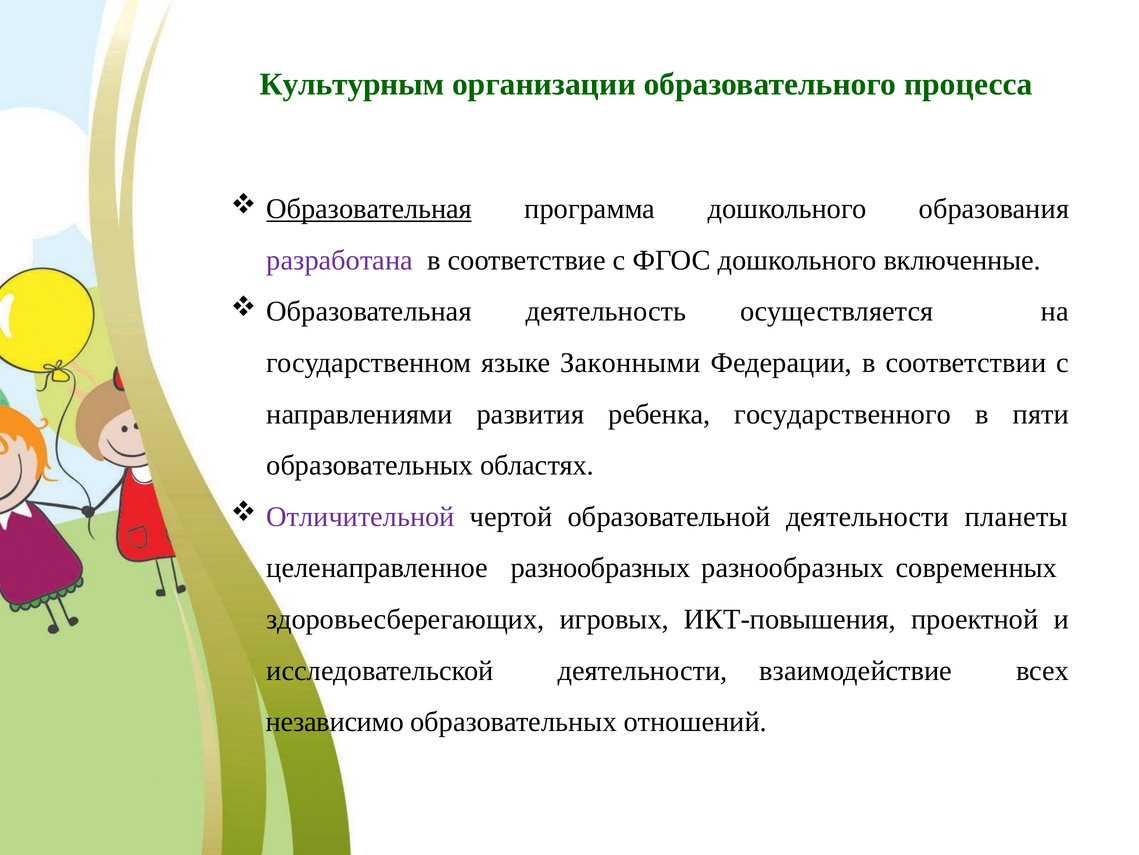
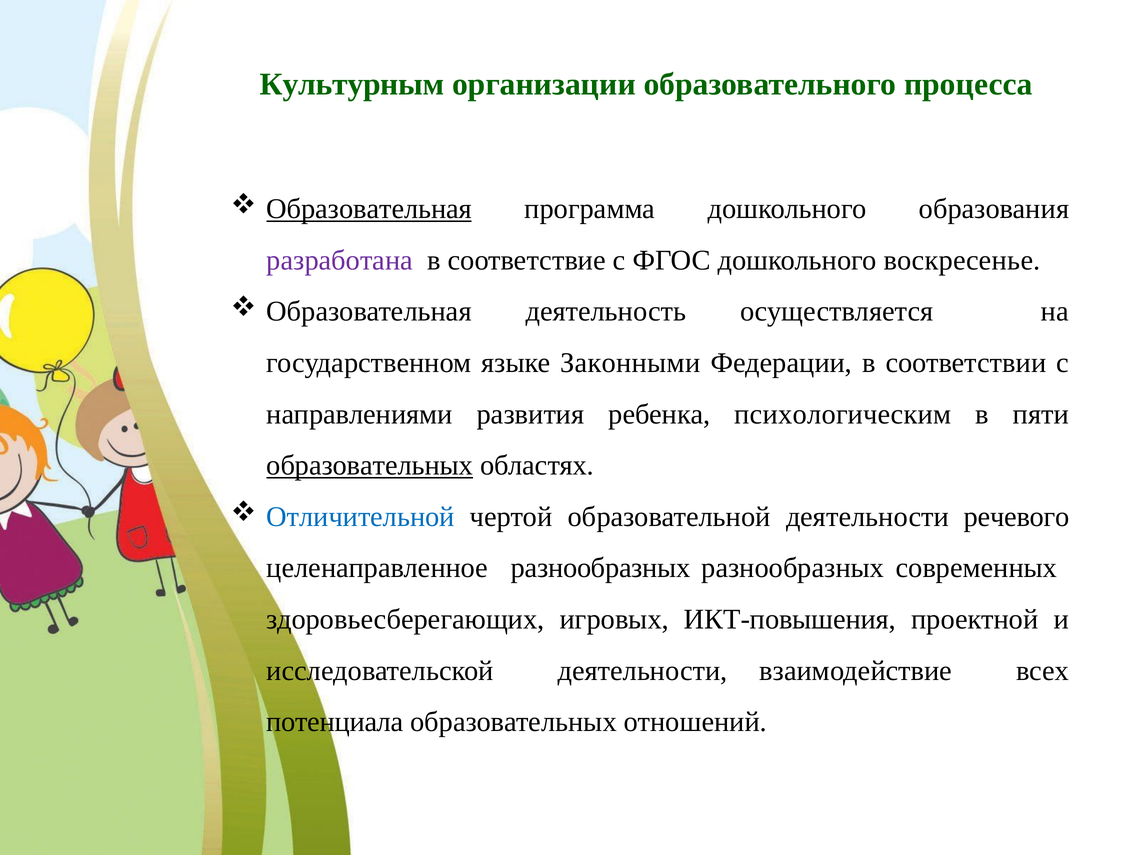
включенные: включенные -> воскресенье
государственного: государственного -> психологическим
образовательных at (370, 465) underline: none -> present
Отличительной colour: purple -> blue
планеты: планеты -> речевого
независимо: независимо -> потенциала
